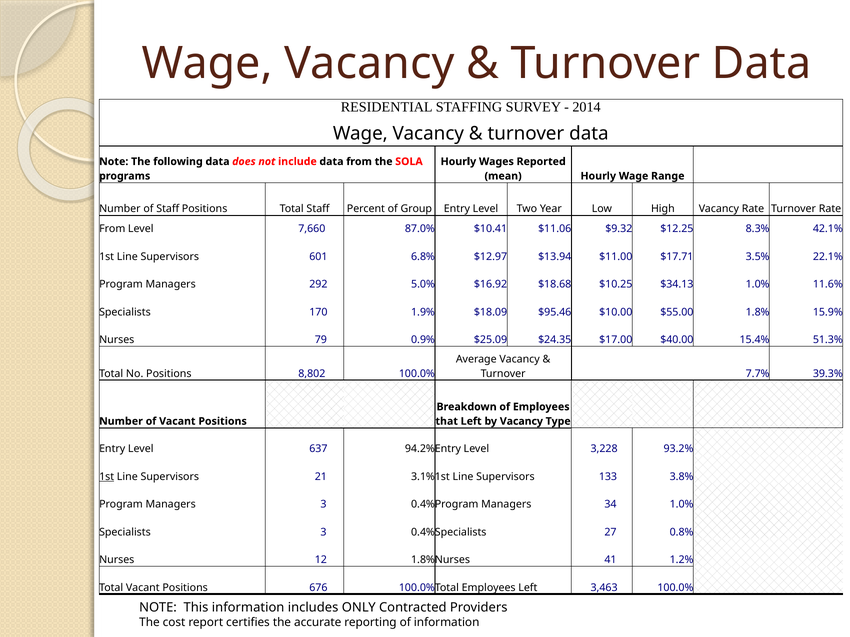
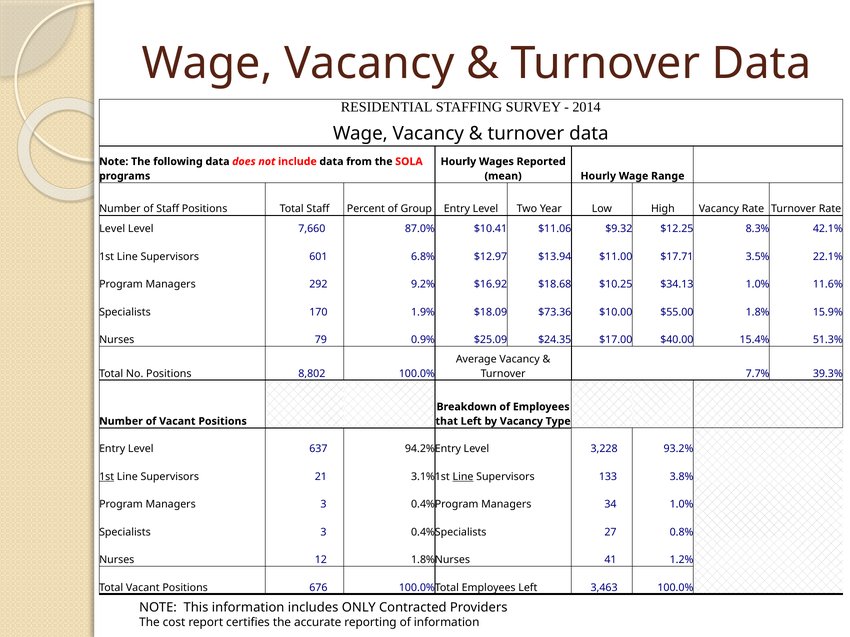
From at (112, 229): From -> Level
5.0%: 5.0% -> 9.2%
$95.46: $95.46 -> $73.36
Line at (463, 477) underline: none -> present
